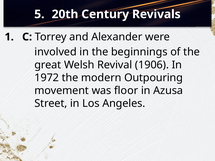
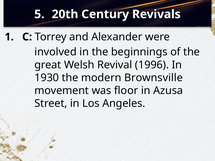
1906: 1906 -> 1996
1972: 1972 -> 1930
Outpouring: Outpouring -> Brownsville
